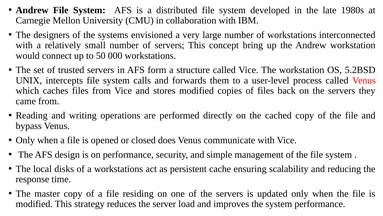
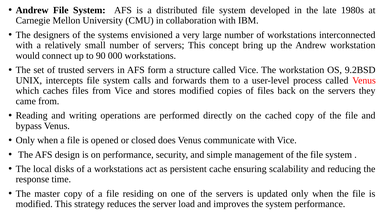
50: 50 -> 90
5.2BSD: 5.2BSD -> 9.2BSD
